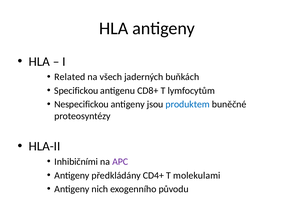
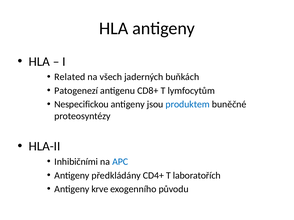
Specifickou: Specifickou -> Patogenezí
APC colour: purple -> blue
molekulami: molekulami -> laboratořích
nich: nich -> krve
